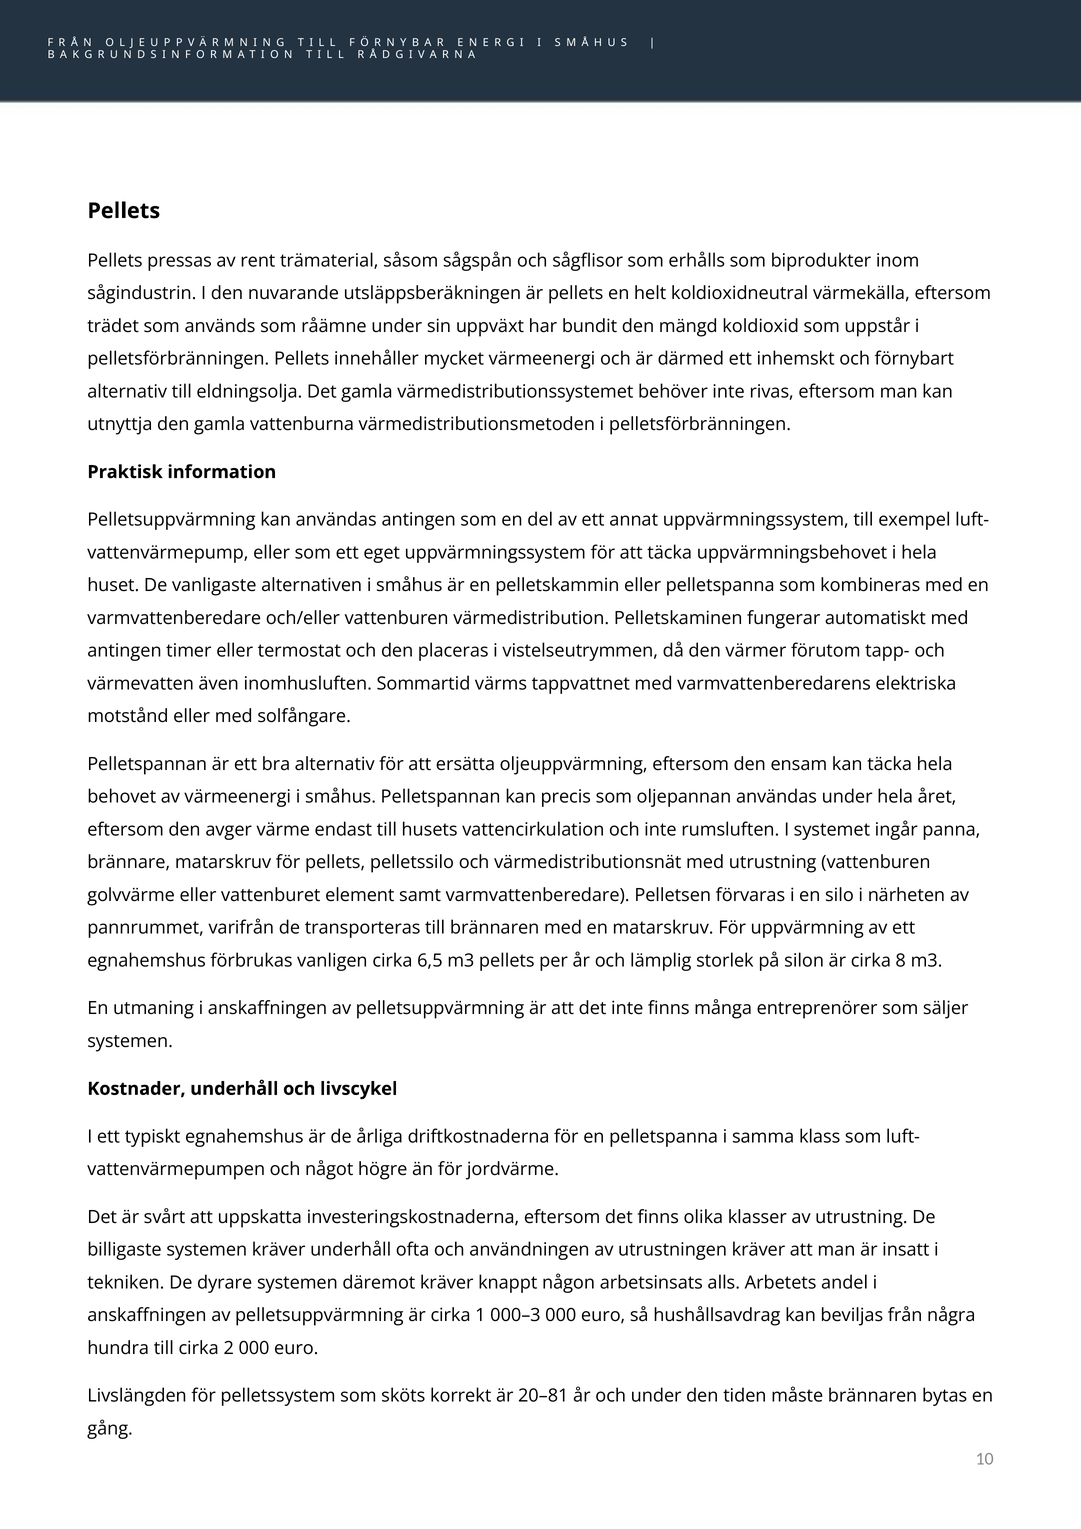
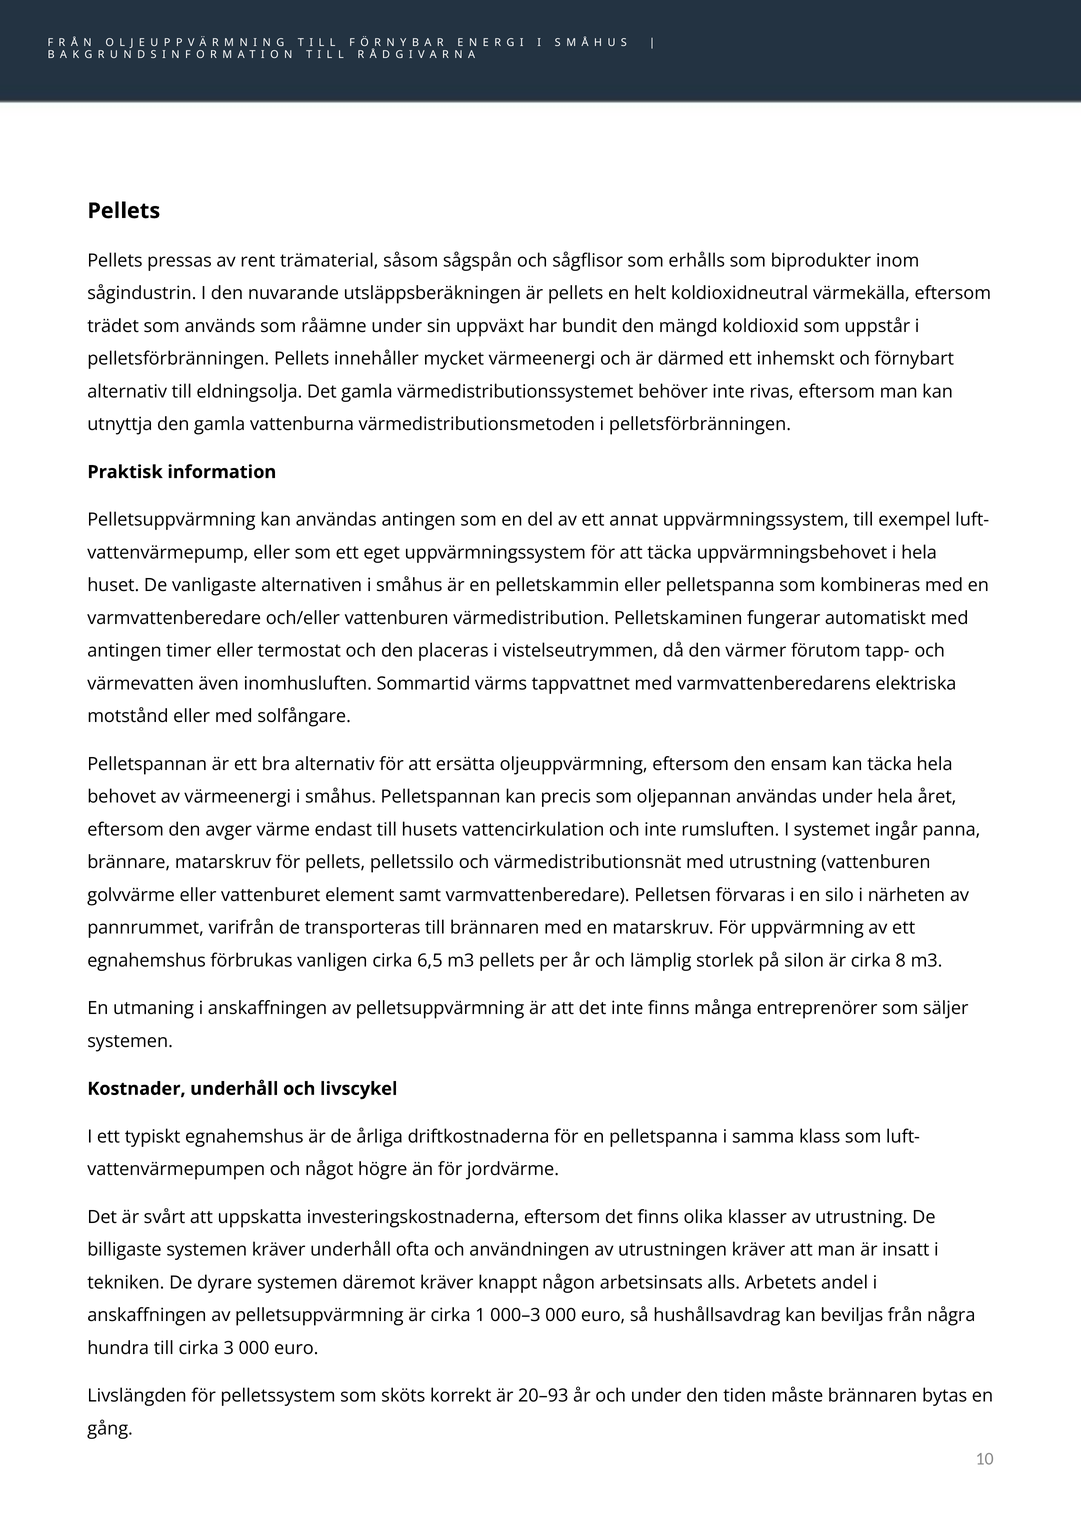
2: 2 -> 3
20–81: 20–81 -> 20–93
